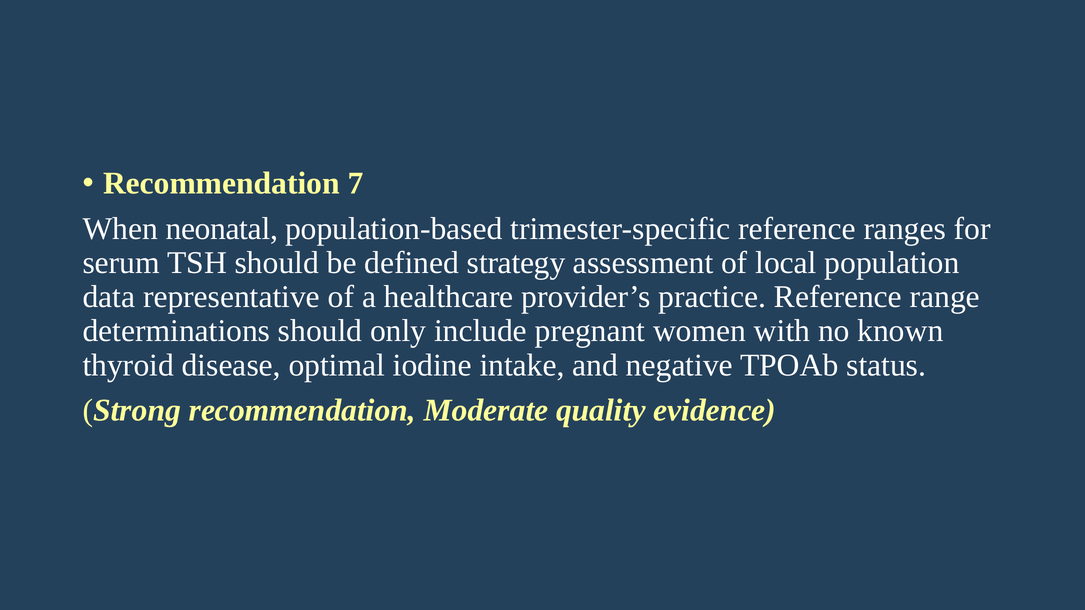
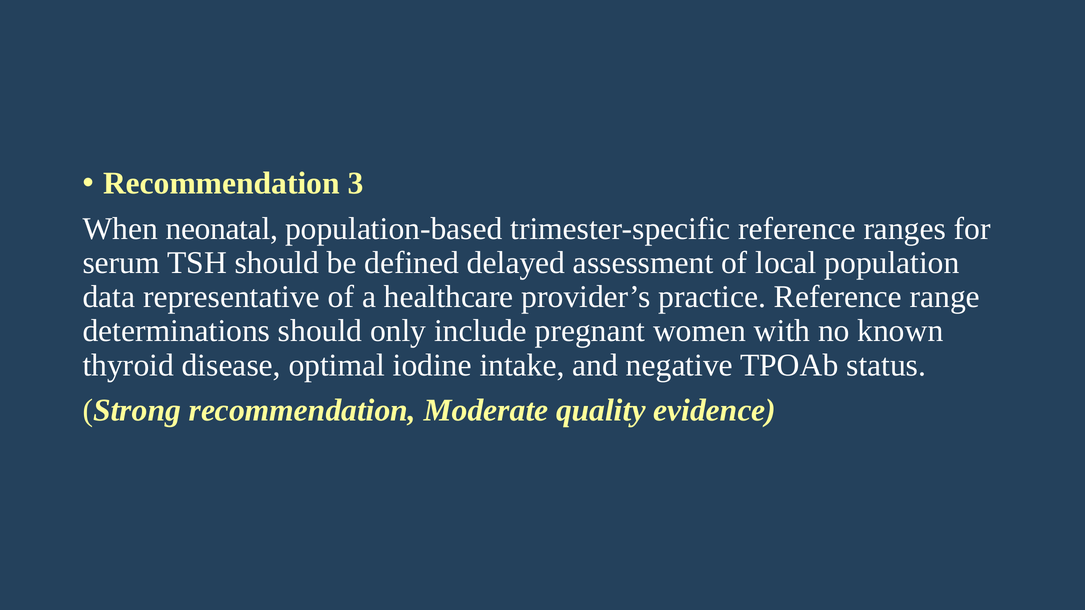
7: 7 -> 3
strategy: strategy -> delayed
